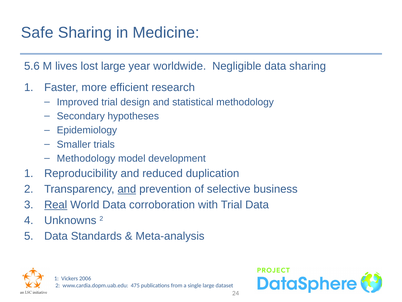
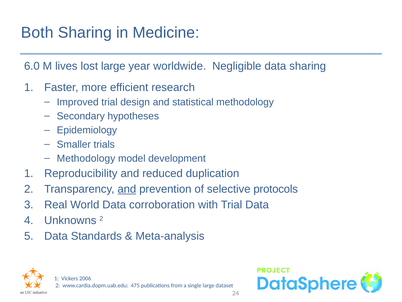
Safe: Safe -> Both
5.6: 5.6 -> 6.0
business: business -> protocols
Real underline: present -> none
